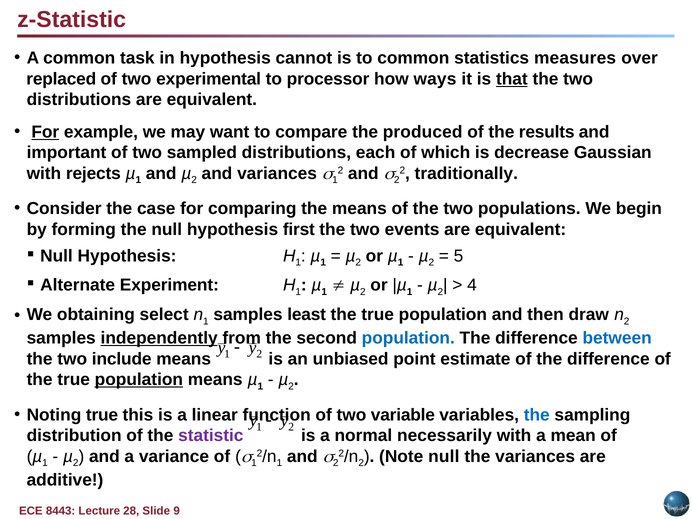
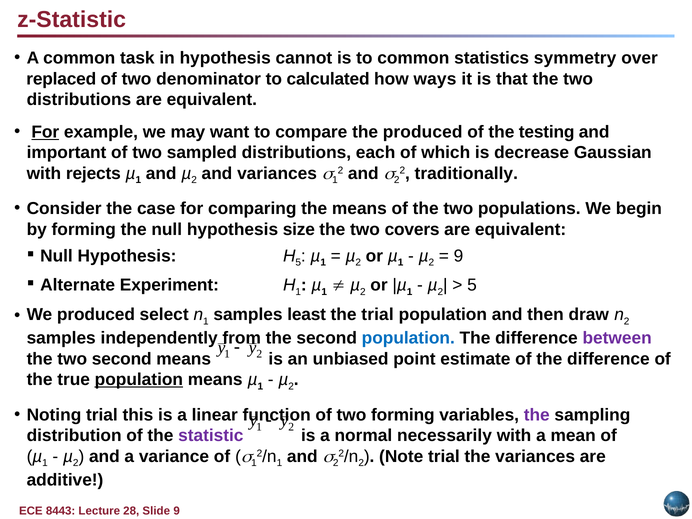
measures: measures -> symmetry
experimental: experimental -> denominator
processor: processor -> calculated
that underline: present -> none
results: results -> testing
first: first -> size
events: events -> covers
1 at (298, 263): 1 -> 5
5 at (458, 256): 5 -> 9
4 at (472, 285): 4 -> 5
We obtaining: obtaining -> produced
true at (378, 315): true -> trial
independently underline: present -> none
between colour: blue -> purple
two include: include -> second
Noting true: true -> trial
two variable: variable -> forming
the at (537, 415) colour: blue -> purple
Note null: null -> trial
